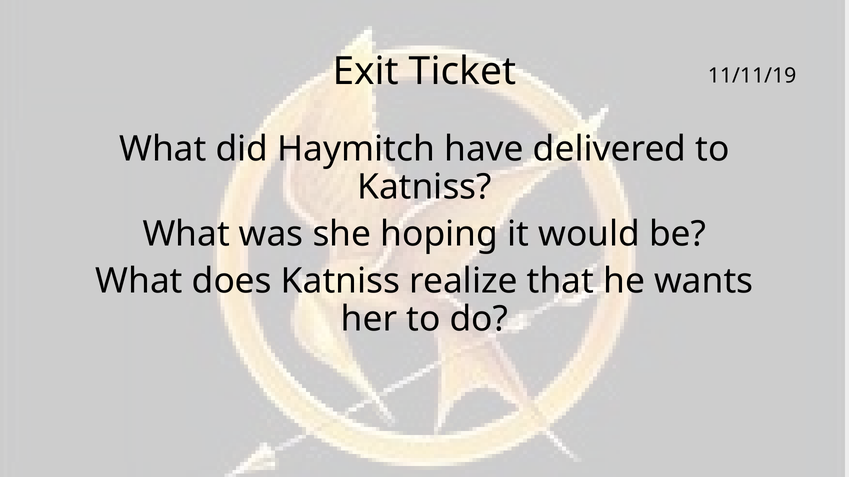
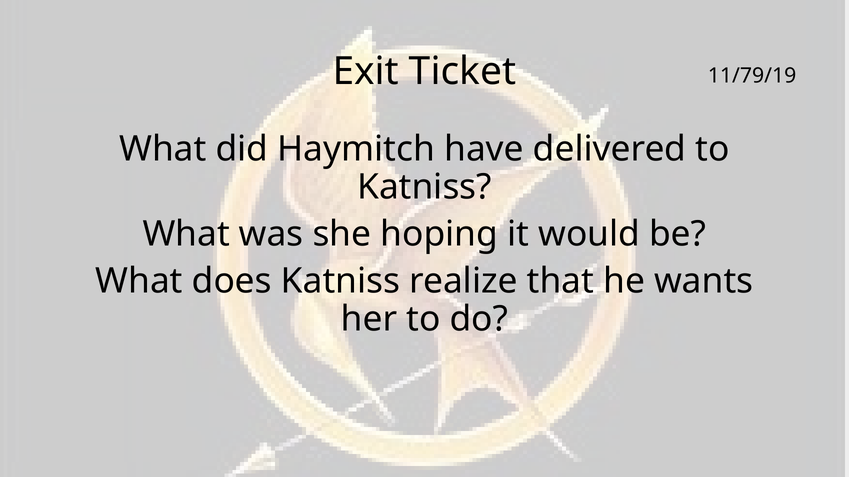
11/11/19: 11/11/19 -> 11/79/19
